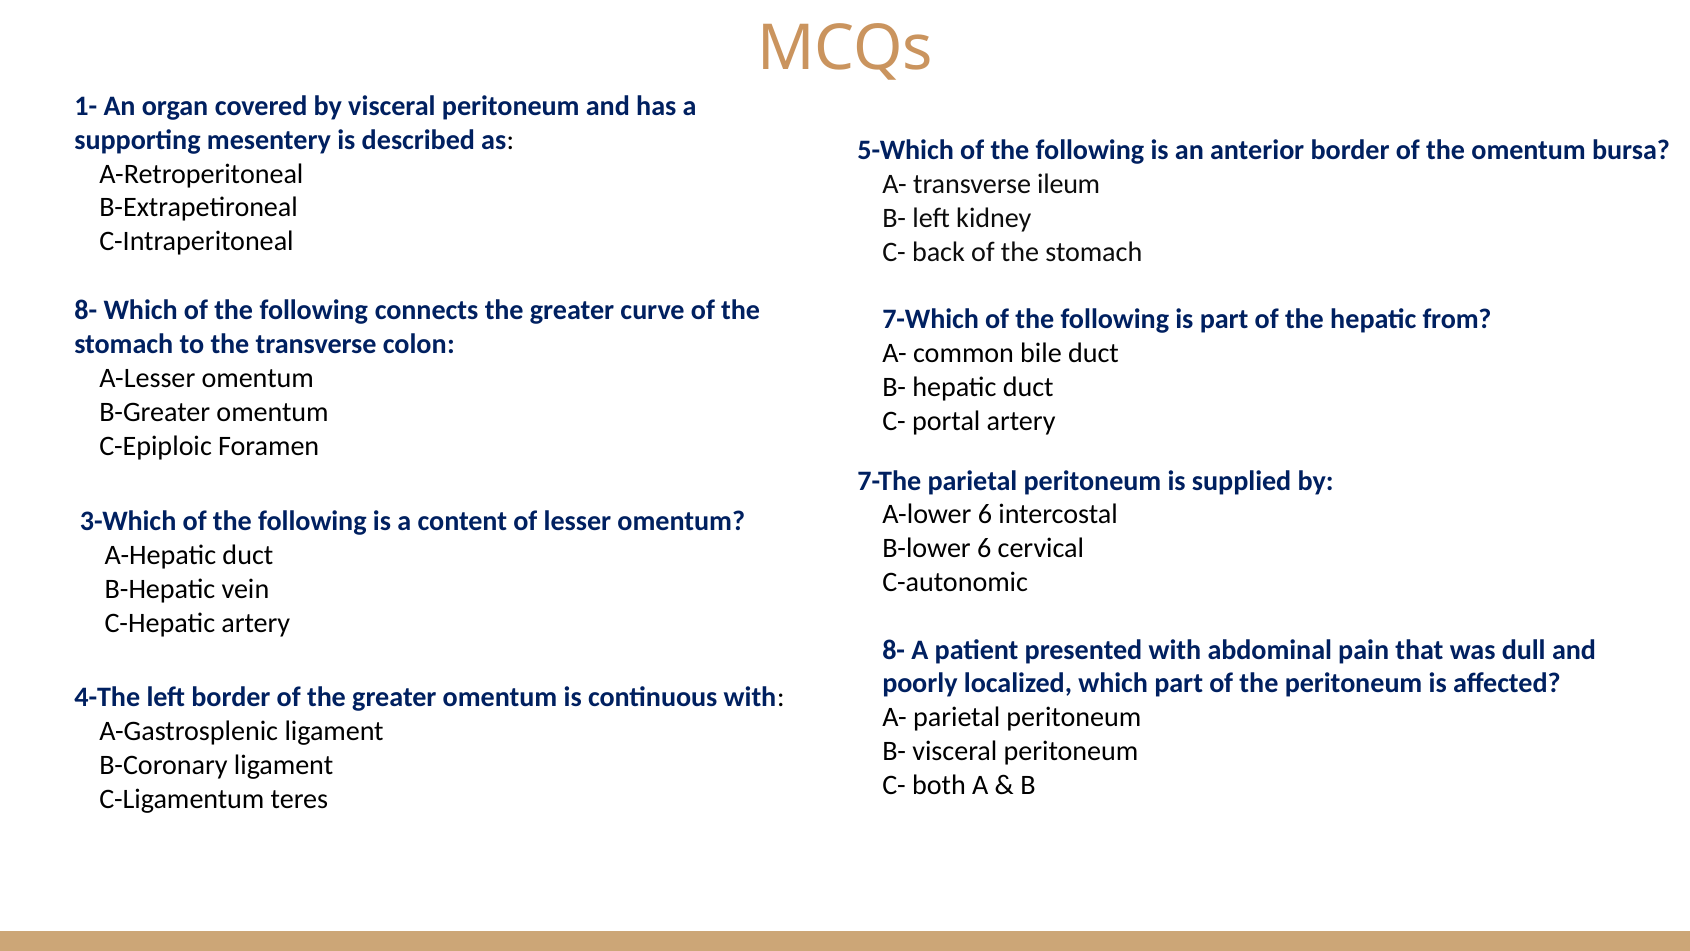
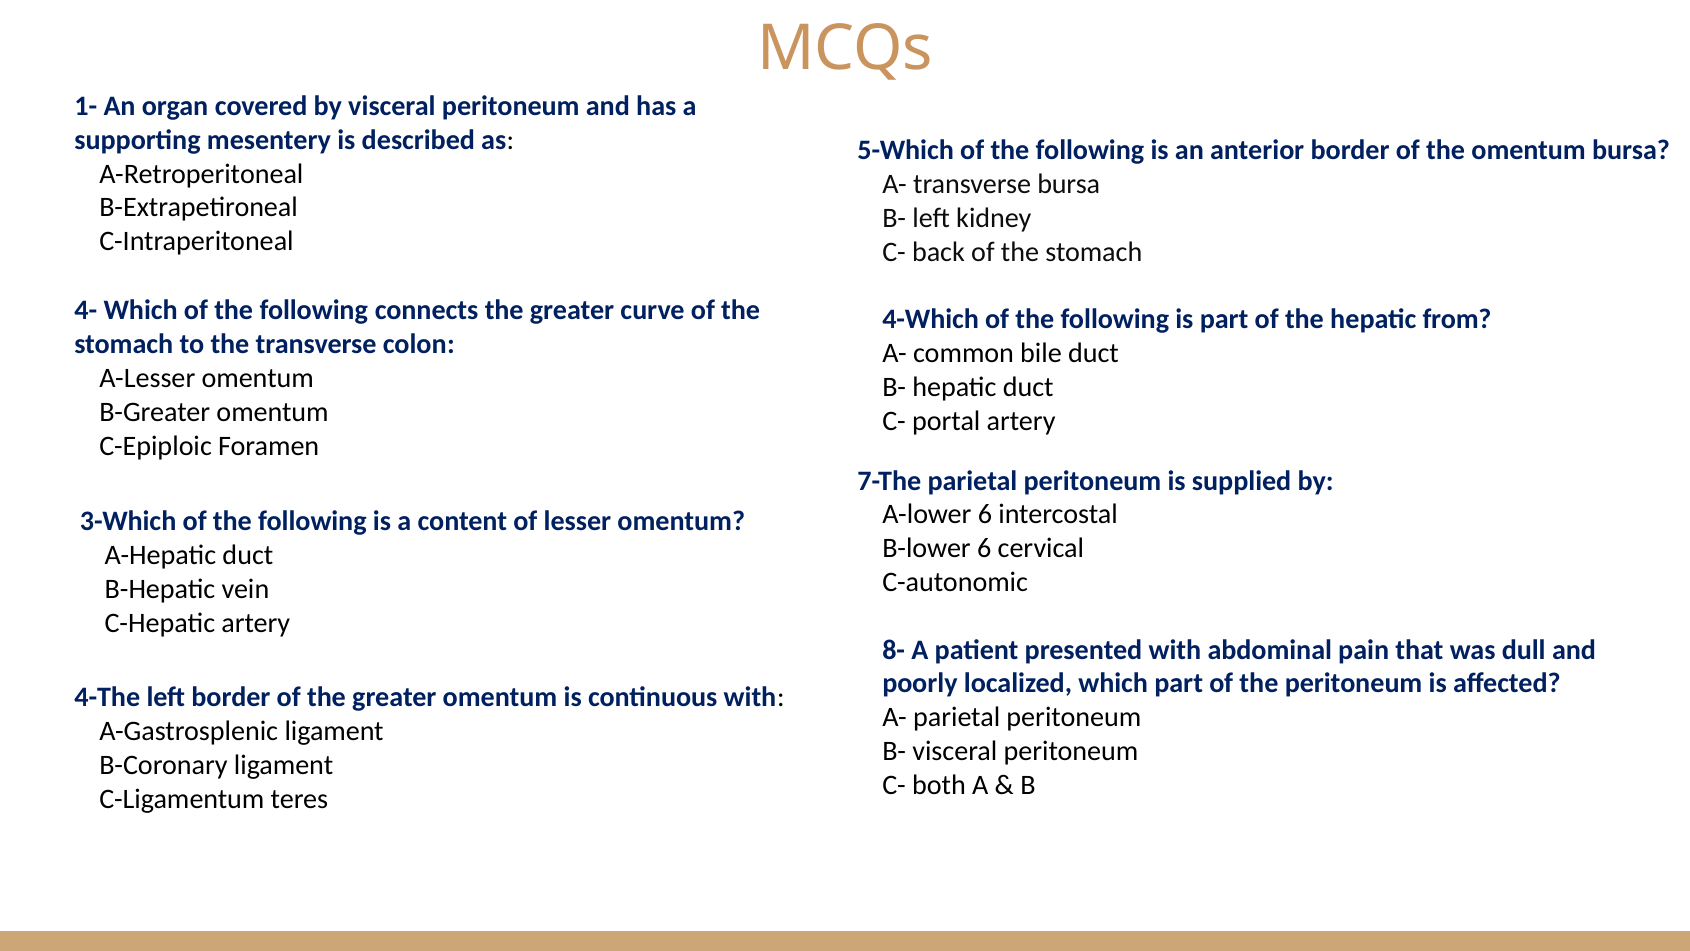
transverse ileum: ileum -> bursa
8- at (86, 310): 8- -> 4-
7-Which: 7-Which -> 4-Which
